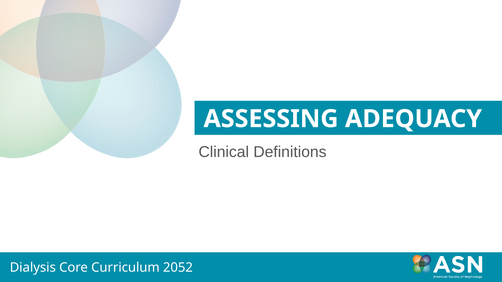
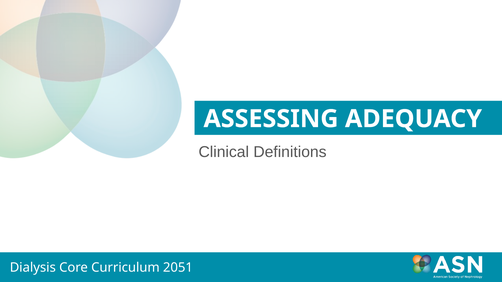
2052: 2052 -> 2051
